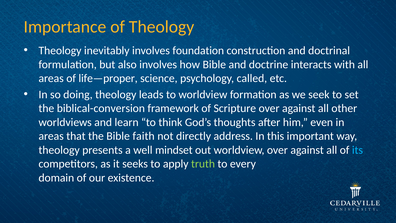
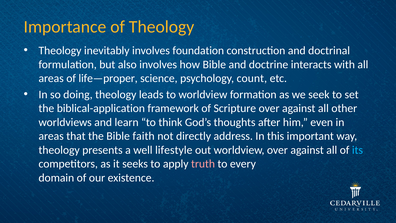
called: called -> count
biblical-conversion: biblical-conversion -> biblical-application
mindset: mindset -> lifestyle
truth colour: light green -> pink
